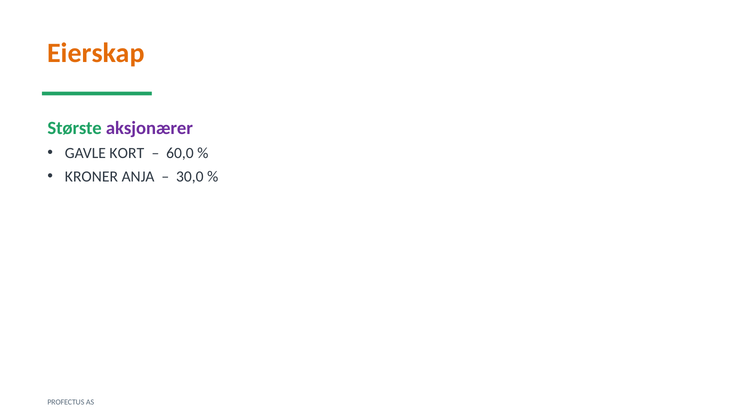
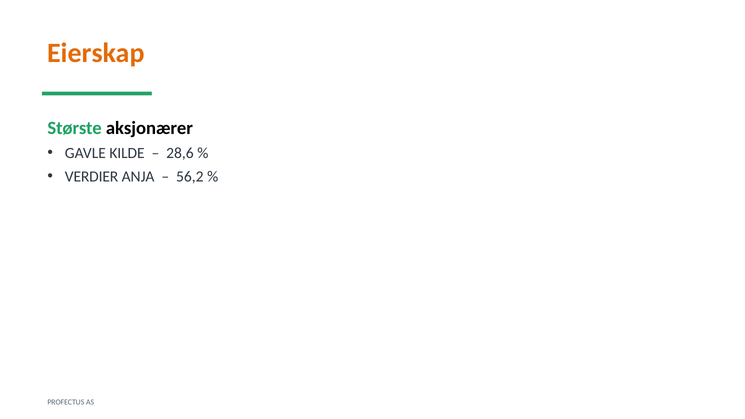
aksjonærer colour: purple -> black
KORT: KORT -> KILDE
60,0: 60,0 -> 28,6
KRONER: KRONER -> VERDIER
30,0: 30,0 -> 56,2
